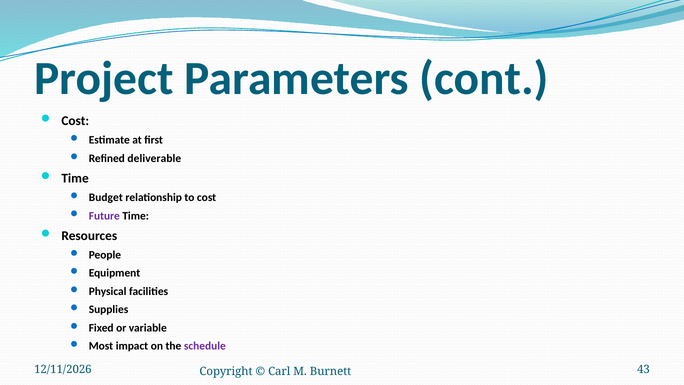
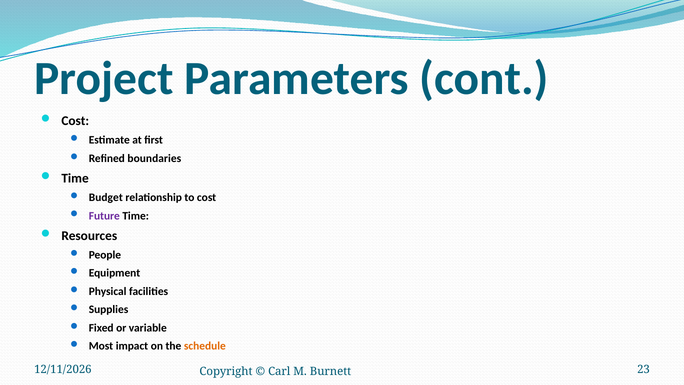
deliverable: deliverable -> boundaries
schedule colour: purple -> orange
43: 43 -> 23
